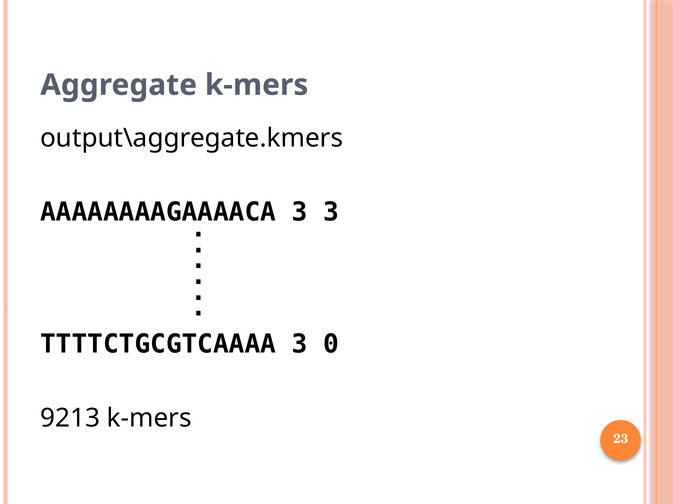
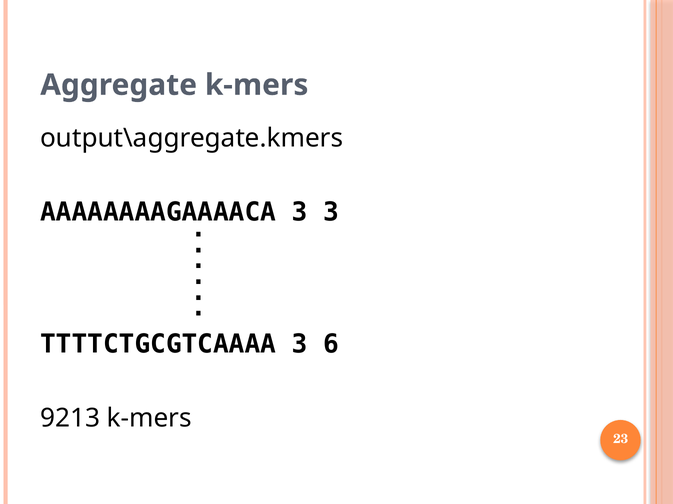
0: 0 -> 6
